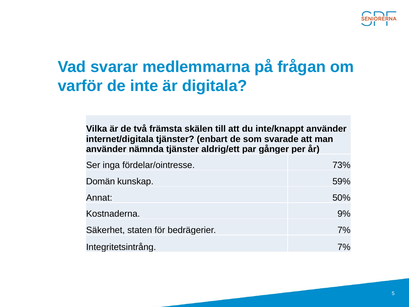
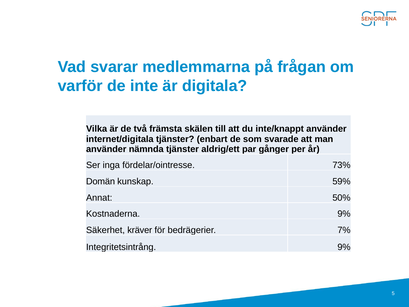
staten: staten -> kräver
Integritetsintrång 7%: 7% -> 9%
